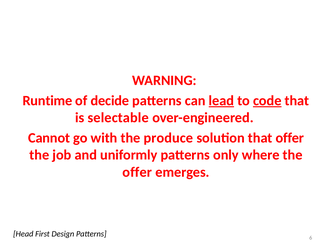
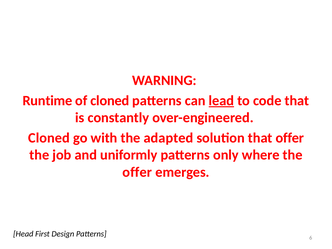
of decide: decide -> cloned
code underline: present -> none
selectable: selectable -> constantly
Cannot at (49, 138): Cannot -> Cloned
produce: produce -> adapted
